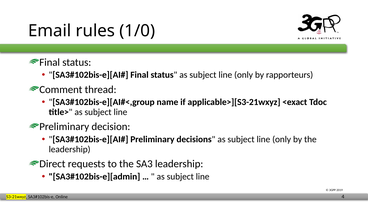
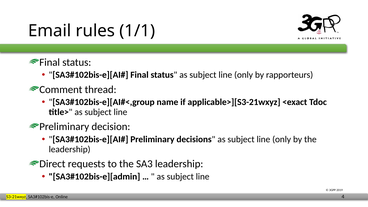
1/0: 1/0 -> 1/1
